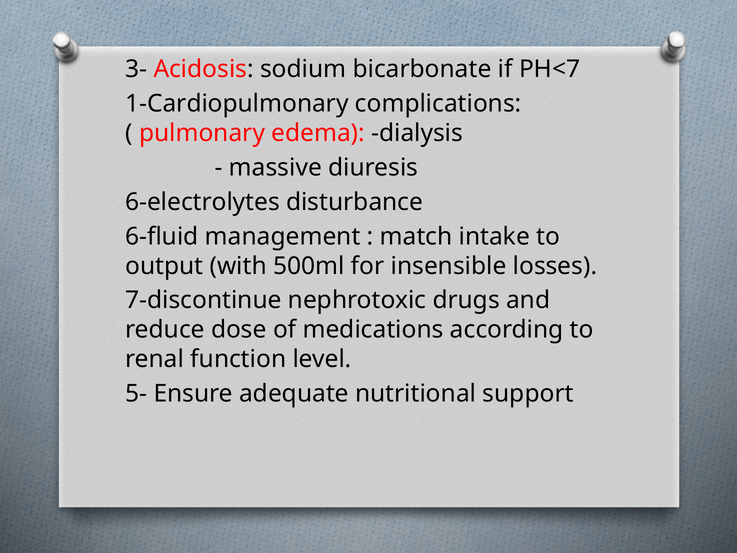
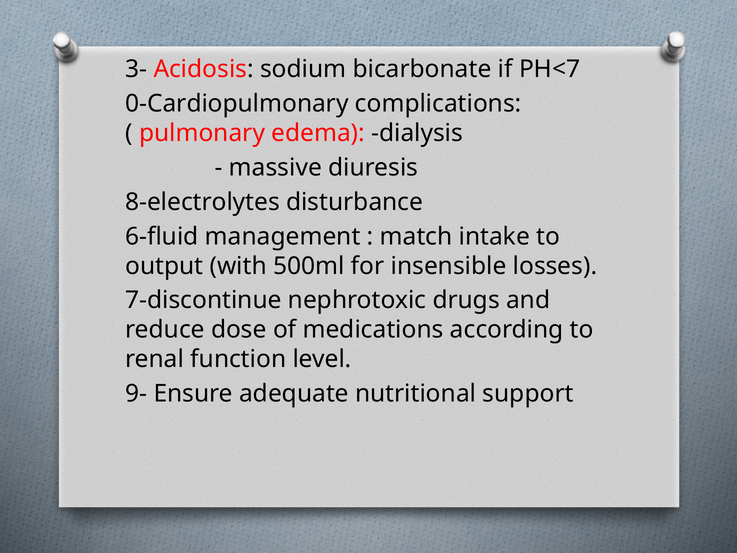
1-Cardiopulmonary: 1-Cardiopulmonary -> 0-Cardiopulmonary
6-electrolytes: 6-electrolytes -> 8-electrolytes
5-: 5- -> 9-
